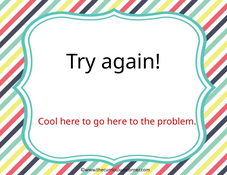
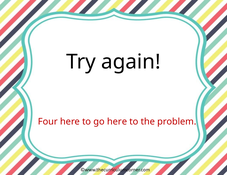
Cool: Cool -> Four
